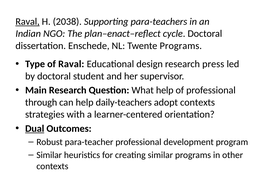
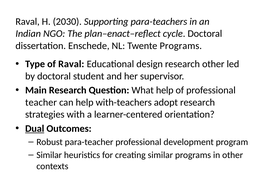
Raval at (28, 22) underline: present -> none
2038: 2038 -> 2030
research press: press -> other
through: through -> teacher
daily-teachers: daily-teachers -> with-teachers
adopt contexts: contexts -> research
